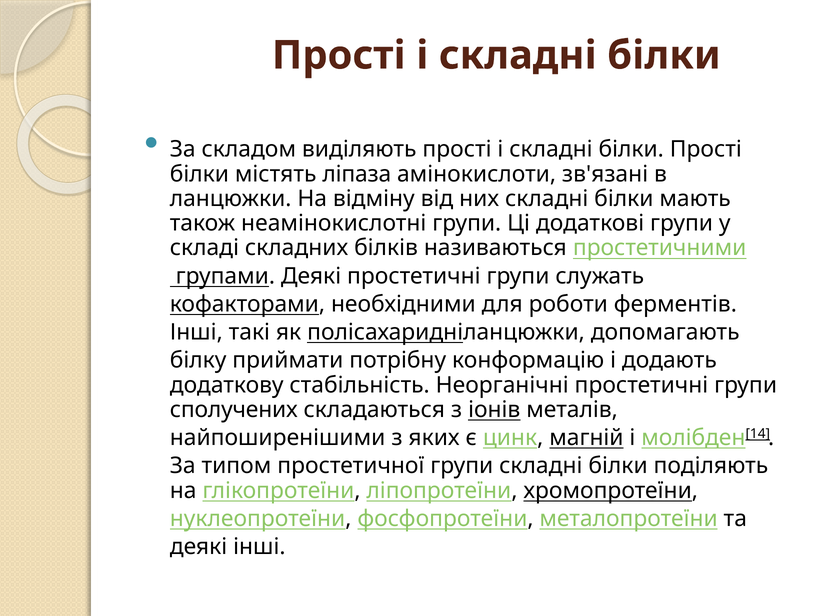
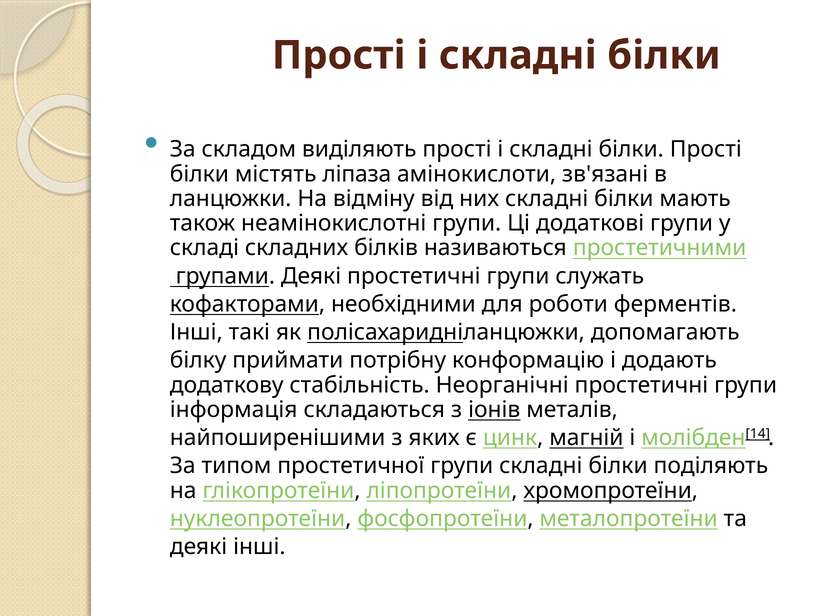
сполучених: сполучених -> інформація
